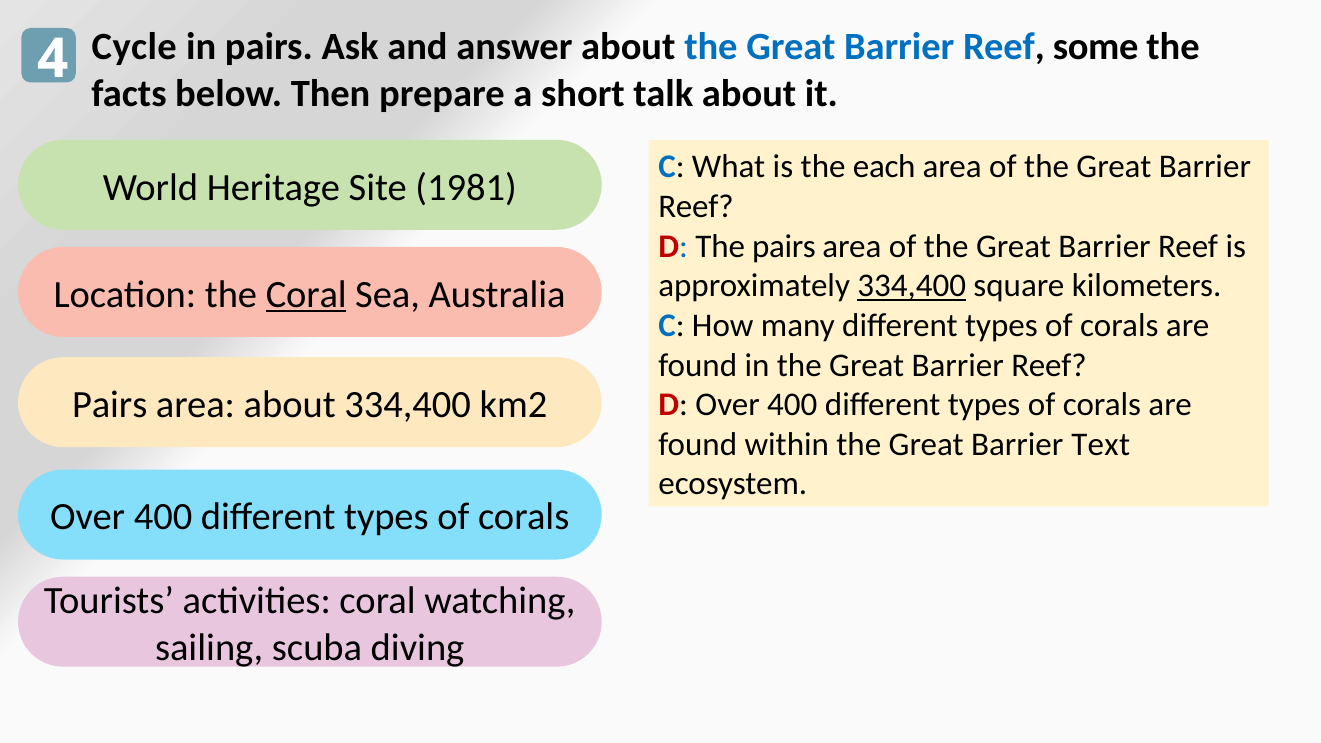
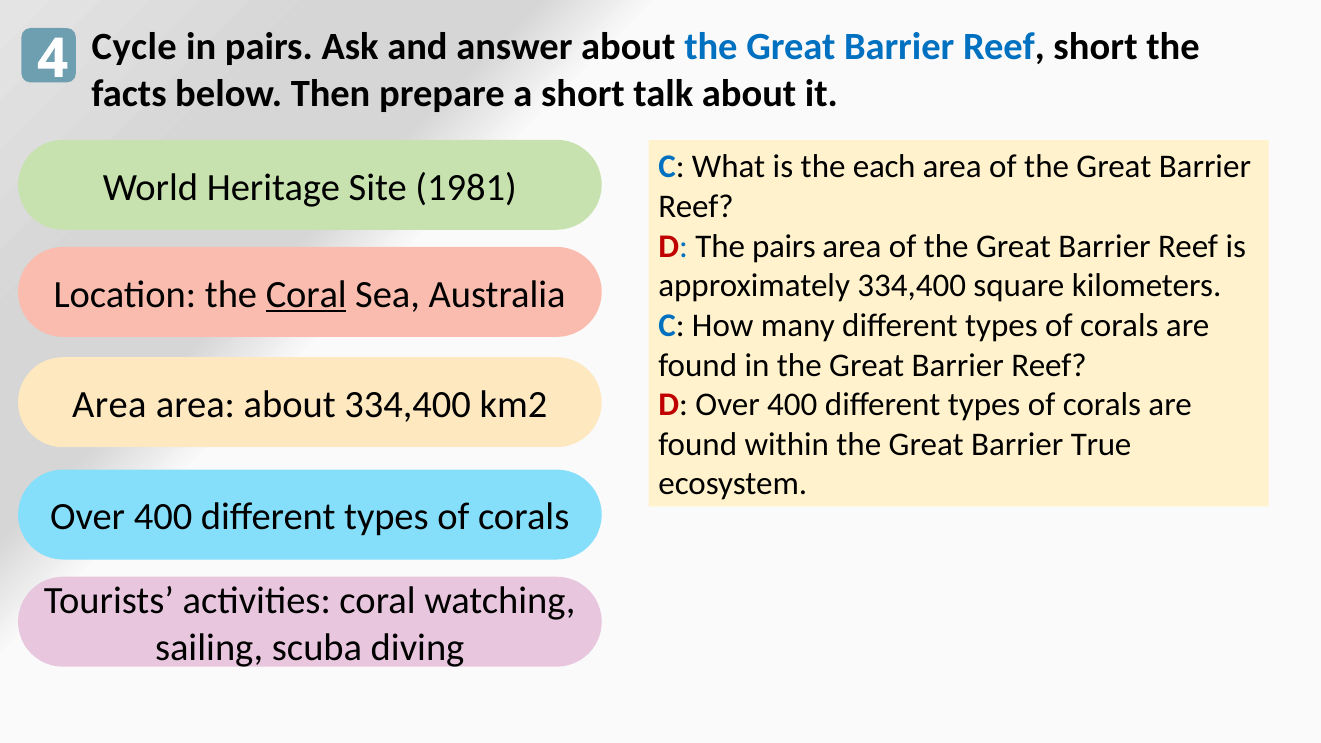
Reef some: some -> short
334,400 at (912, 286) underline: present -> none
Pairs at (110, 405): Pairs -> Area
Text: Text -> True
